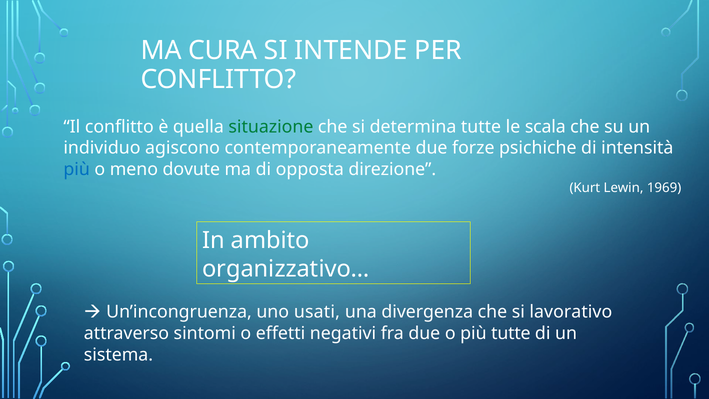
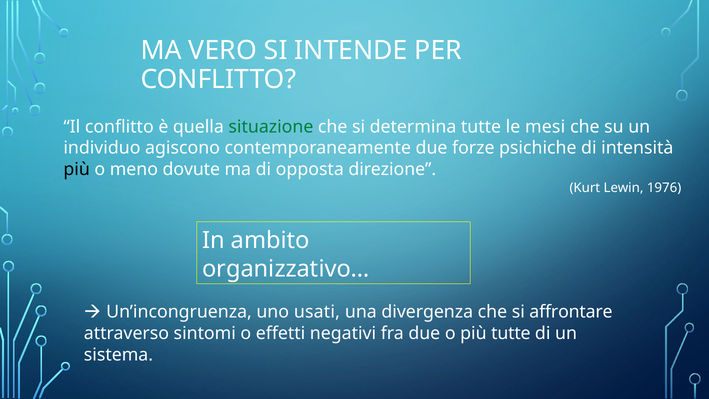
CURA: CURA -> VERO
scala: scala -> mesi
più at (77, 169) colour: blue -> black
1969: 1969 -> 1976
lavorativo: lavorativo -> affrontare
